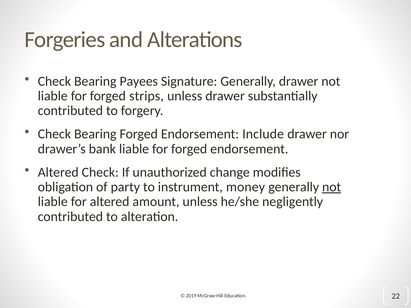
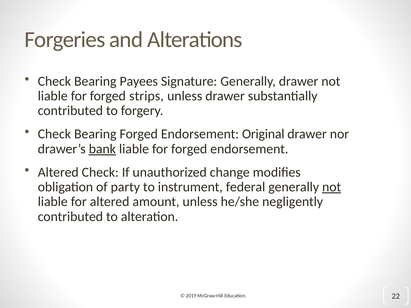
Include: Include -> Original
bank underline: none -> present
money: money -> federal
